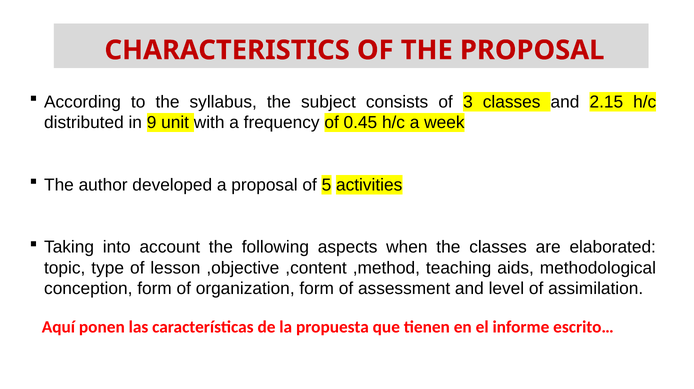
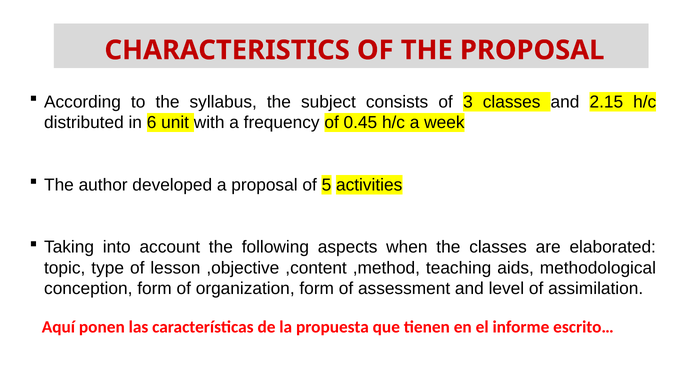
9: 9 -> 6
